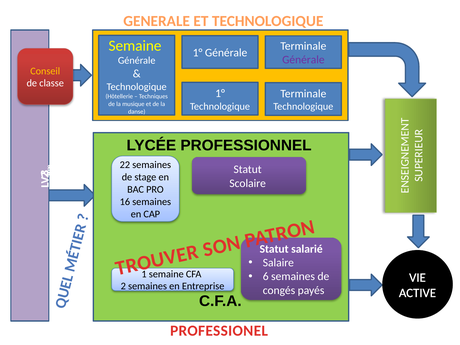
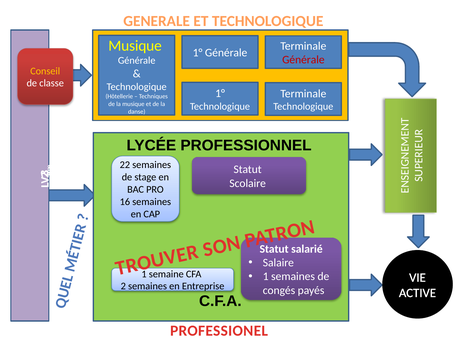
Semaine at (135, 46): Semaine -> Musique
Générale at (303, 60) colour: purple -> red
6 at (266, 277): 6 -> 1
